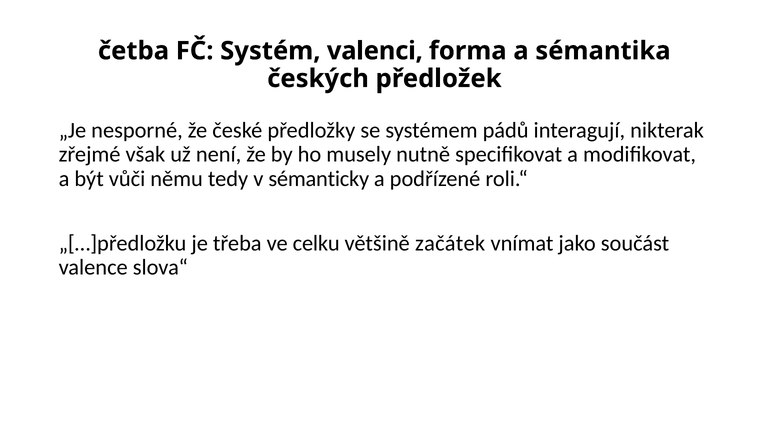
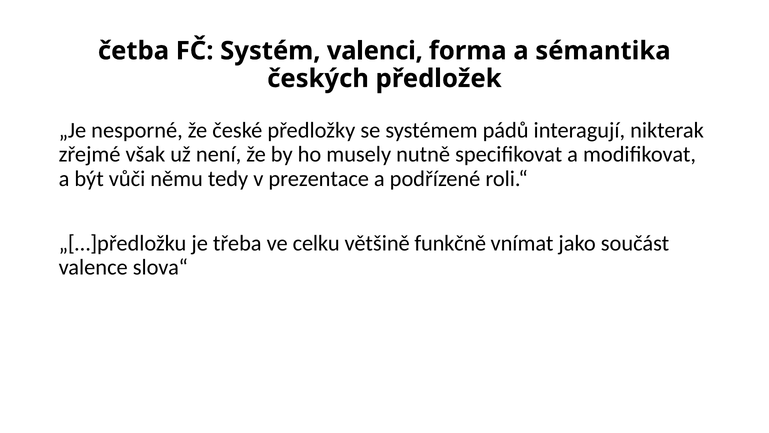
sémanticky: sémanticky -> prezentace
začátek: začátek -> funkčně
